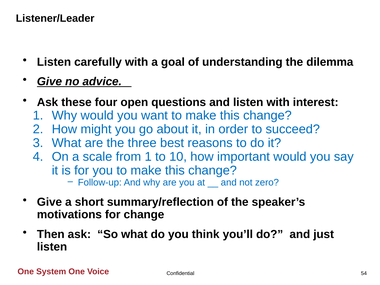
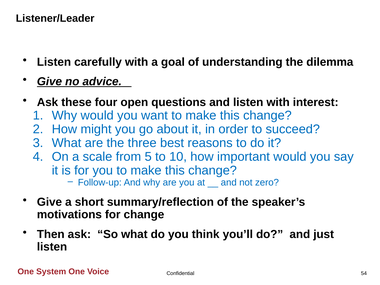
from 1: 1 -> 5
